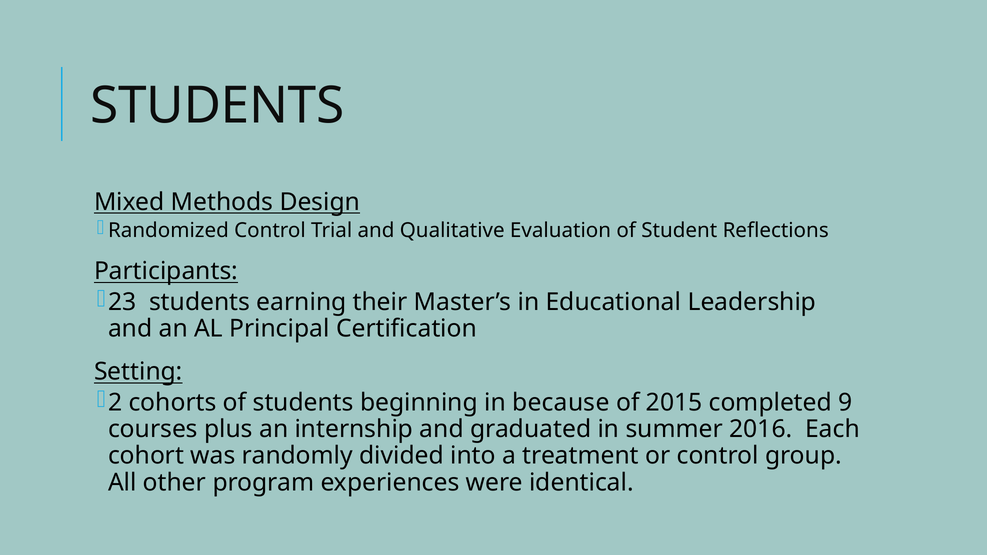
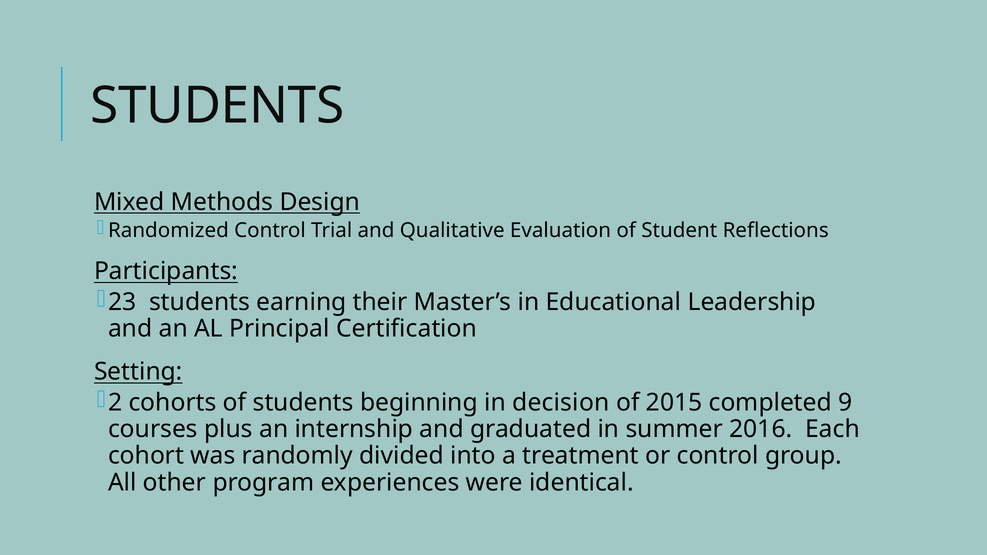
because: because -> decision
